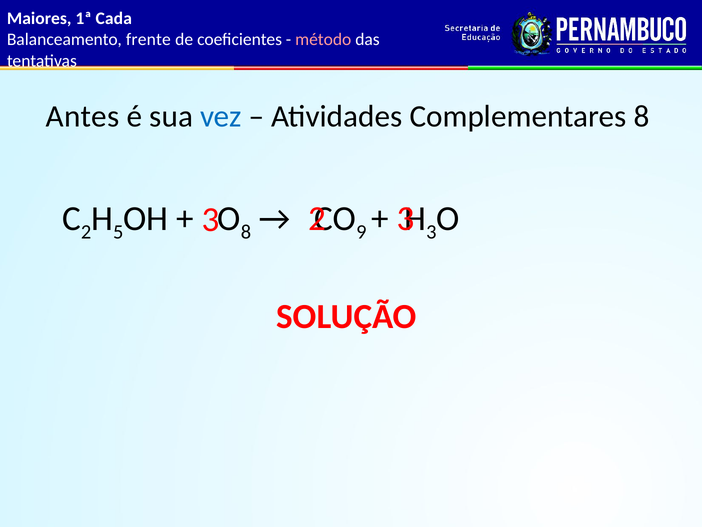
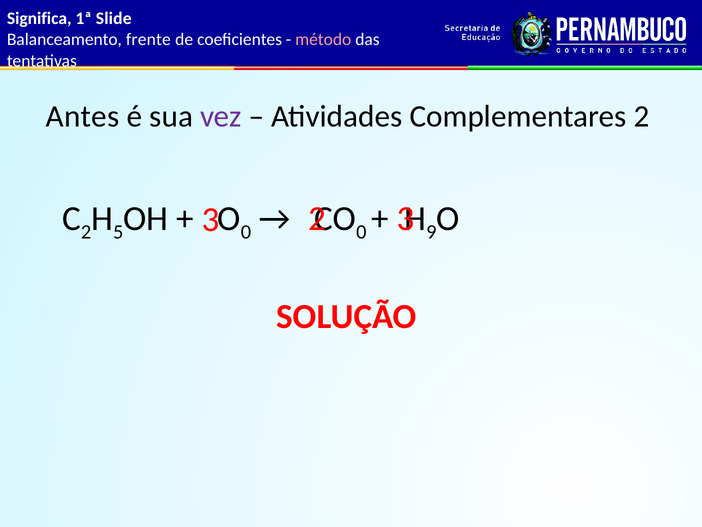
Maiores: Maiores -> Significa
Cada: Cada -> Slide
vez colour: blue -> purple
Complementares 8: 8 -> 2
8 at (246, 232): 8 -> 0
9 at (361, 232): 9 -> 0
3 at (431, 232): 3 -> 9
